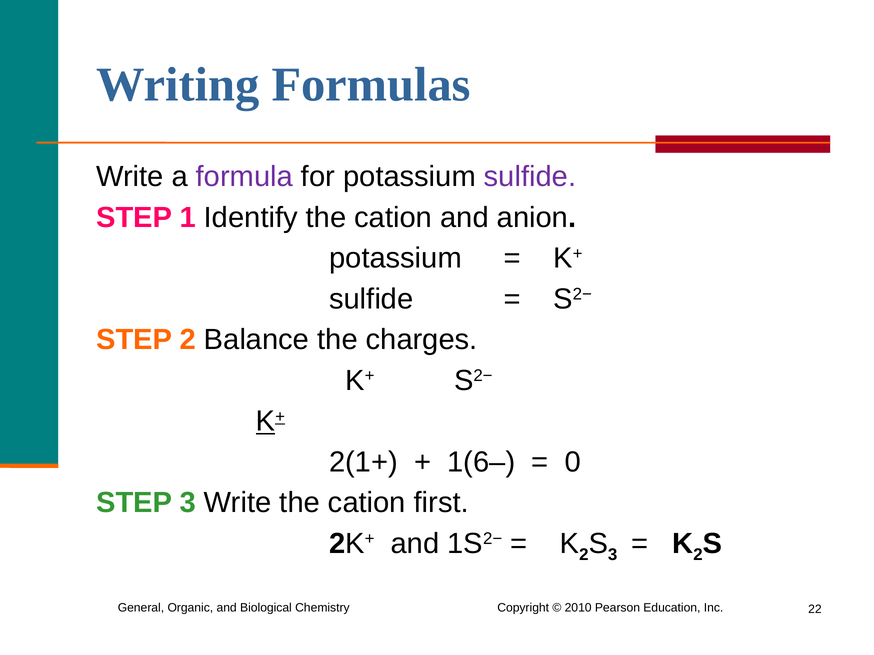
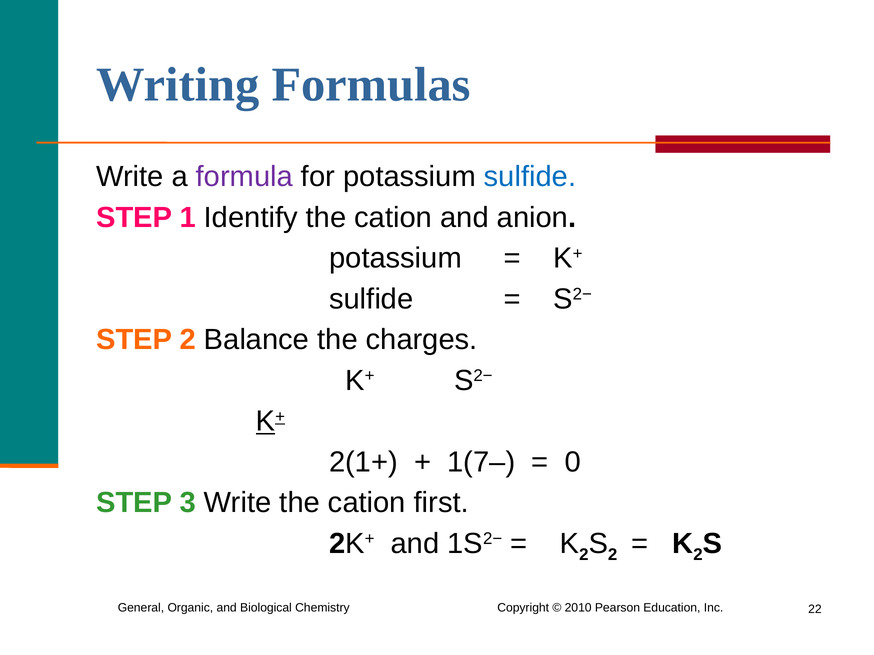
sulfide at (530, 177) colour: purple -> blue
1(6–: 1(6– -> 1(7–
3 at (613, 555): 3 -> 2
